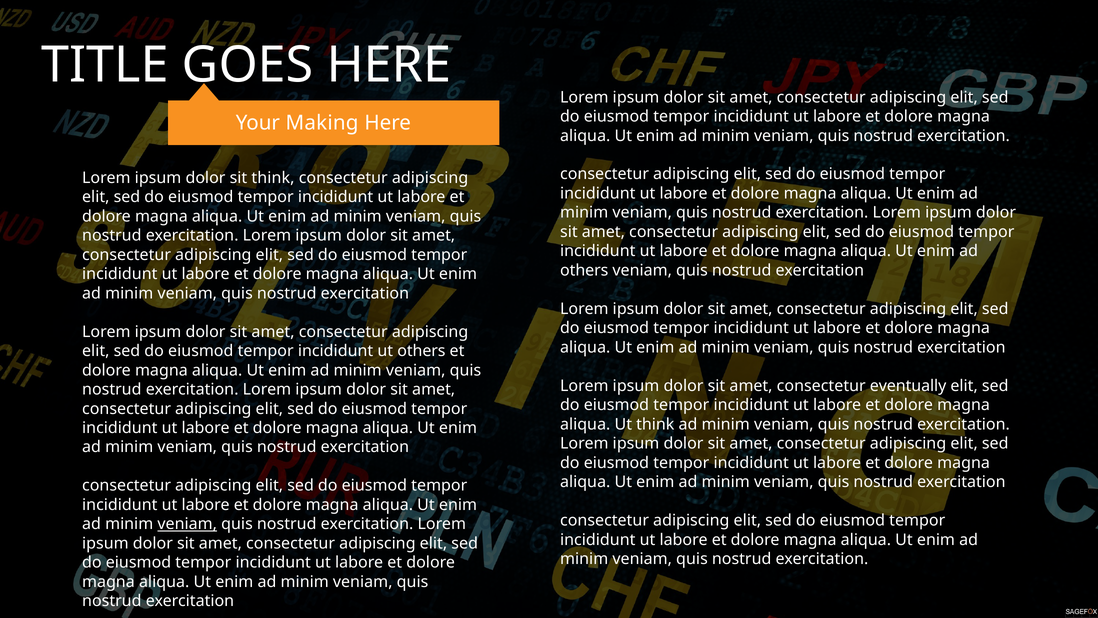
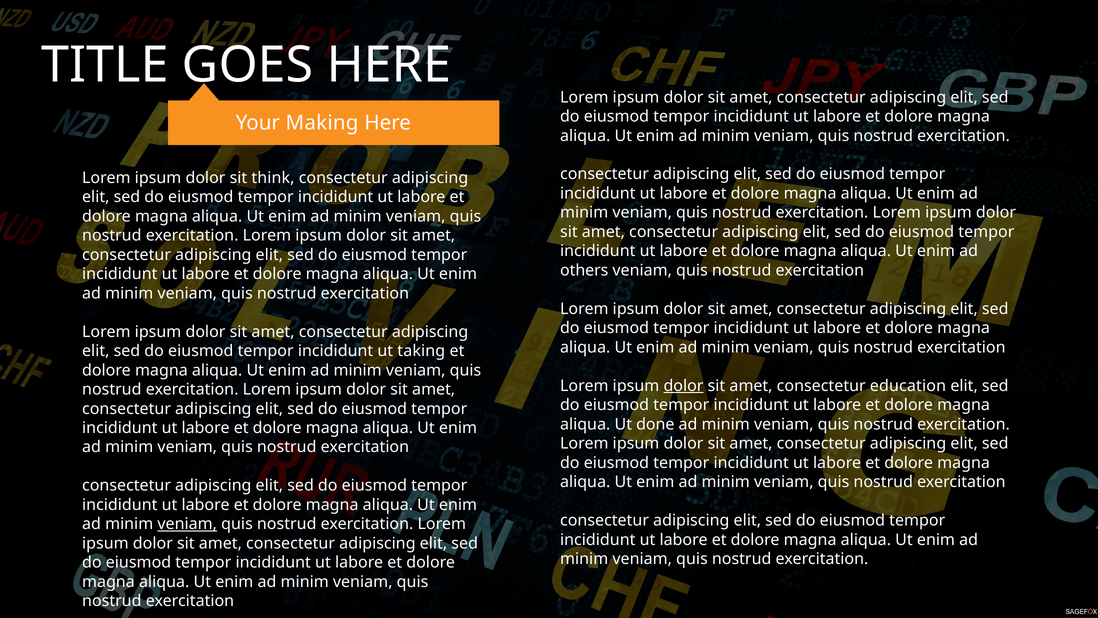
ut others: others -> taking
dolor at (683, 386) underline: none -> present
eventually: eventually -> education
Ut think: think -> done
